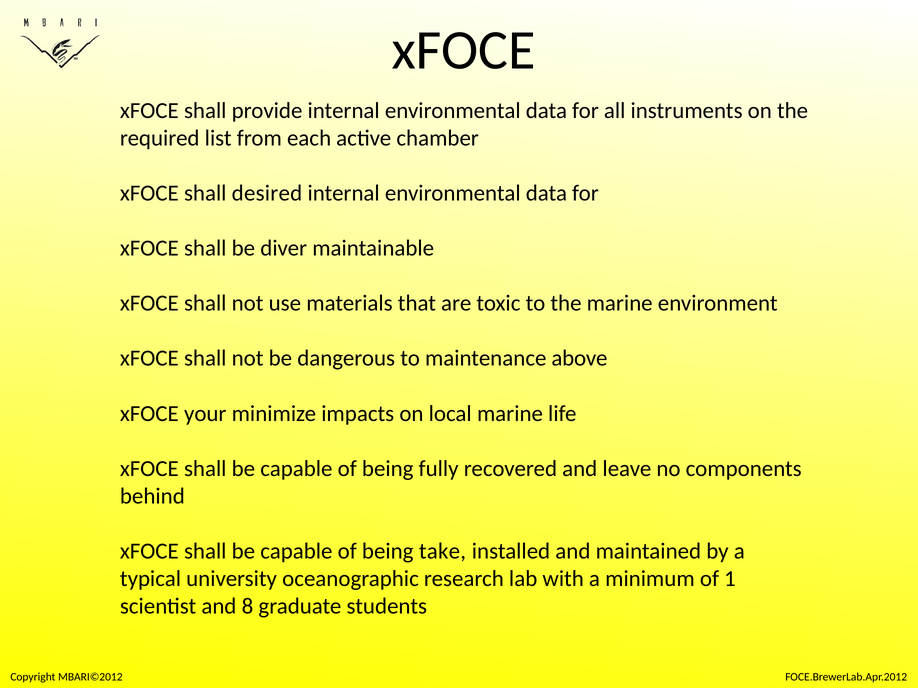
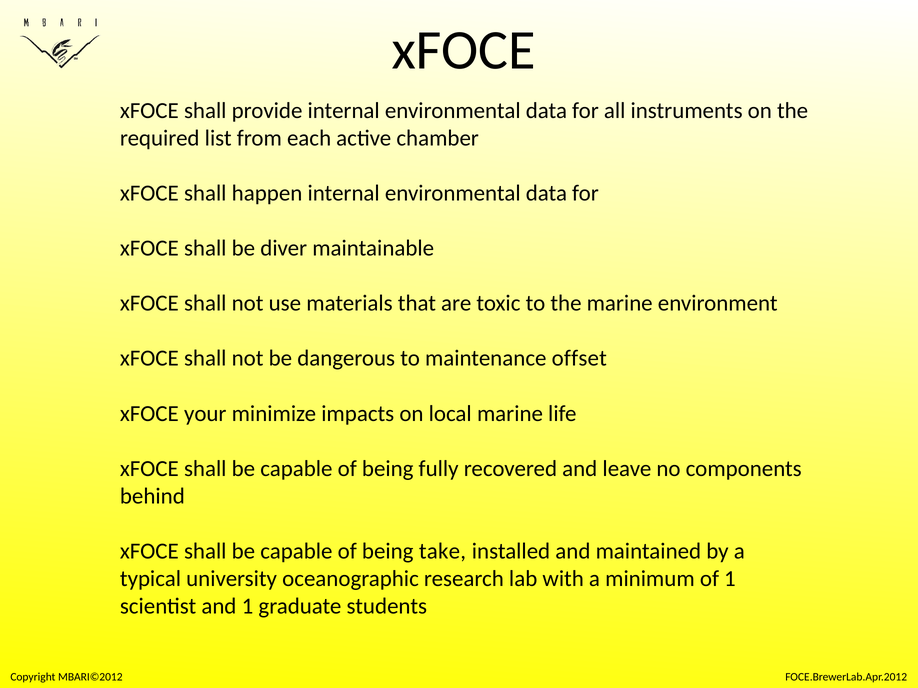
desired: desired -> happen
above: above -> offset
and 8: 8 -> 1
